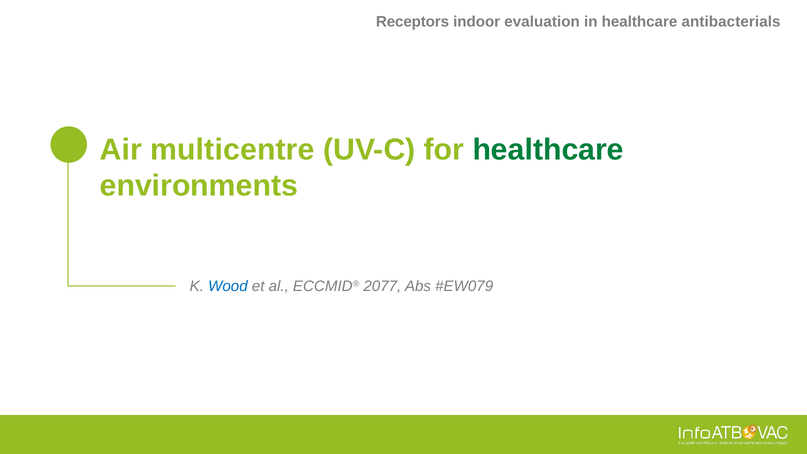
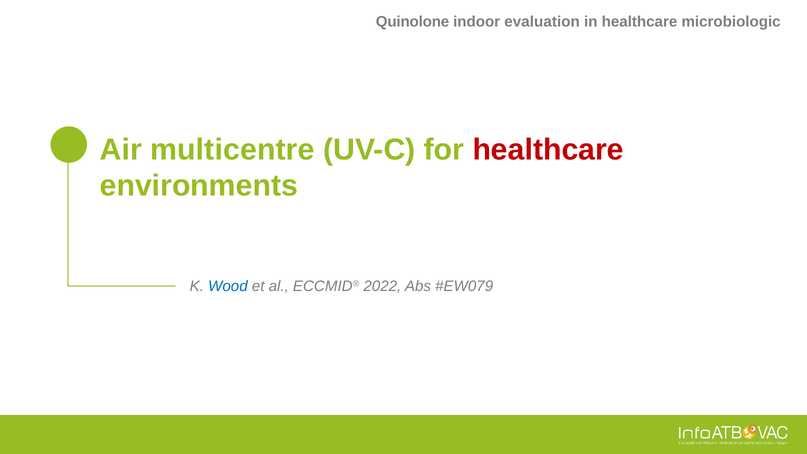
Receptors: Receptors -> Quinolone
antibacterials: antibacterials -> microbiologic
healthcare at (548, 150) colour: green -> red
2077: 2077 -> 2022
